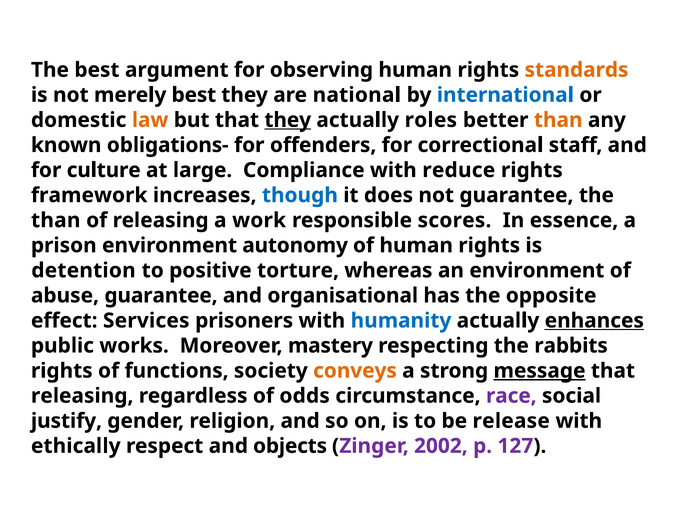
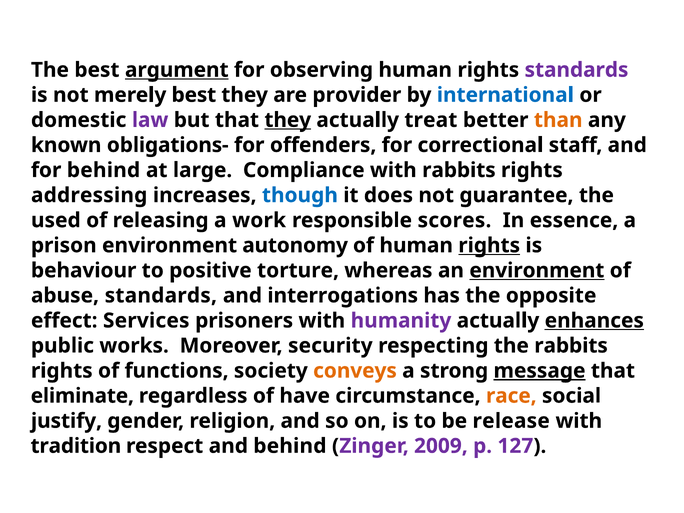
argument underline: none -> present
standards at (577, 70) colour: orange -> purple
national: national -> provider
law colour: orange -> purple
roles: roles -> treat
for culture: culture -> behind
with reduce: reduce -> rabbits
framework: framework -> addressing
than at (56, 220): than -> used
rights at (489, 245) underline: none -> present
detention: detention -> behaviour
environment at (537, 270) underline: none -> present
abuse guarantee: guarantee -> standards
organisational: organisational -> interrogations
humanity colour: blue -> purple
mastery: mastery -> security
releasing at (82, 396): releasing -> eliminate
odds: odds -> have
race colour: purple -> orange
ethically: ethically -> tradition
and objects: objects -> behind
2002: 2002 -> 2009
